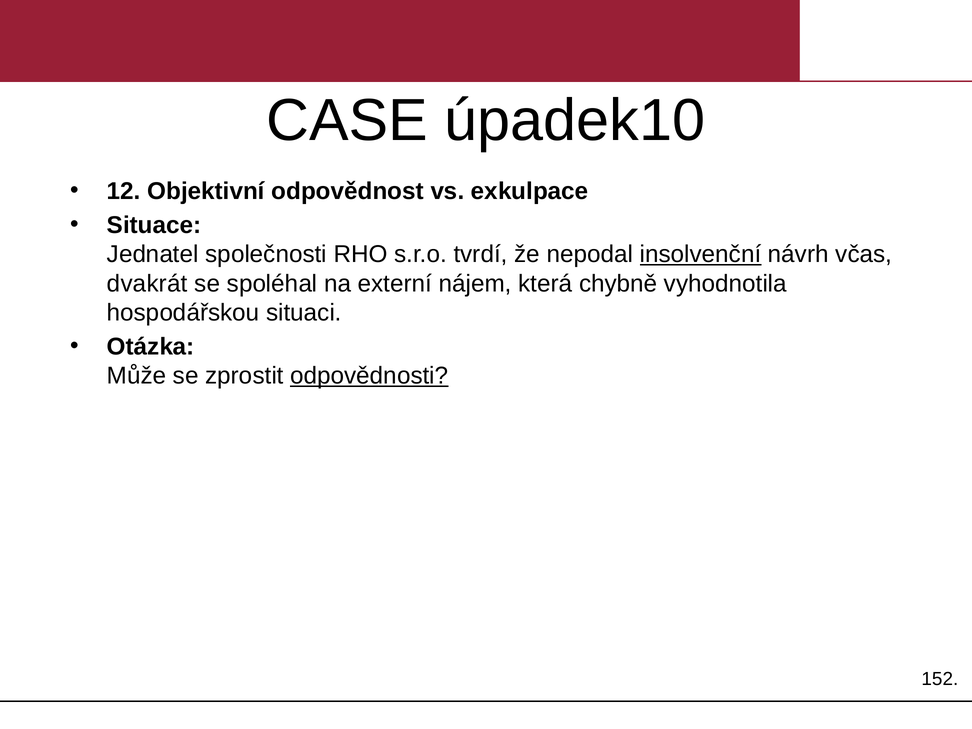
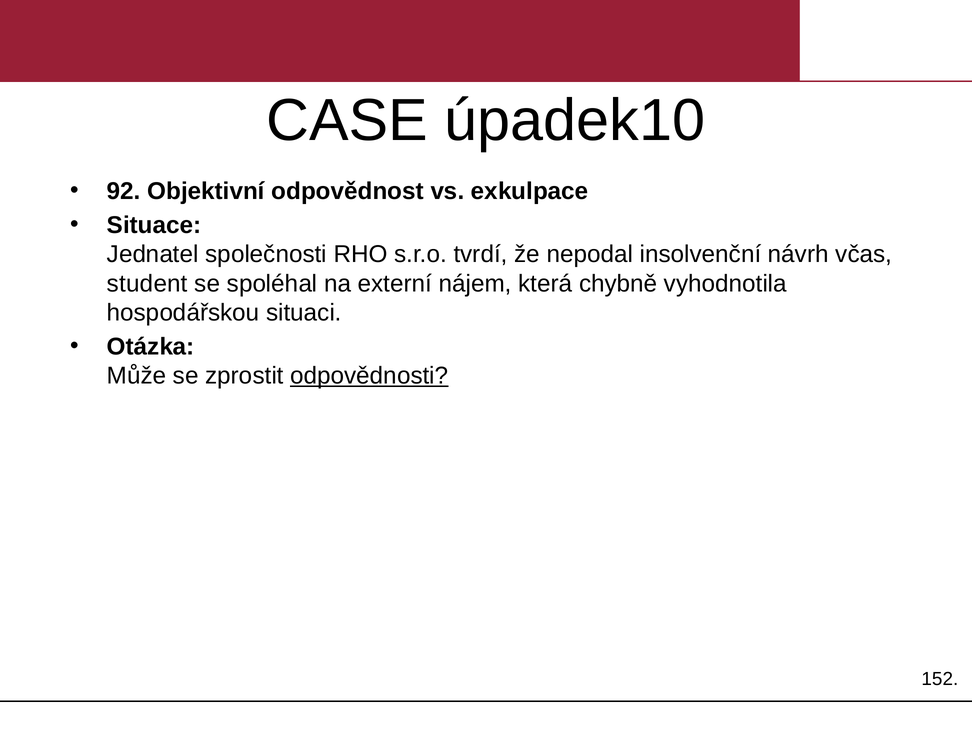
12: 12 -> 92
insolvenční underline: present -> none
dvakrát: dvakrát -> student
